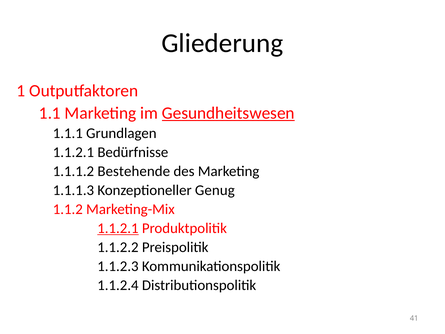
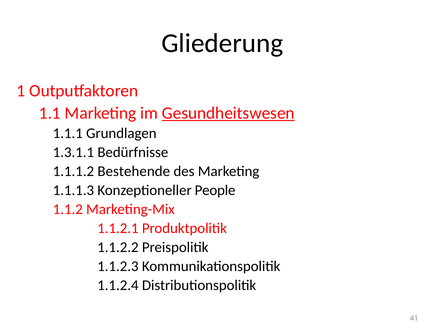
1.1.2.1 at (73, 152): 1.1.2.1 -> 1.3.1.1
Genug: Genug -> People
1.1.2.1 at (118, 228) underline: present -> none
